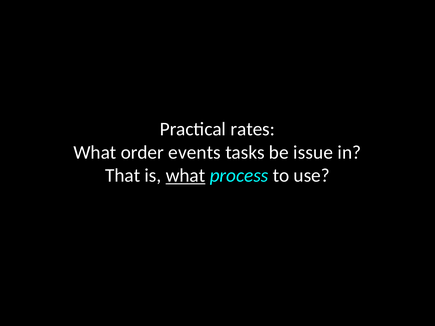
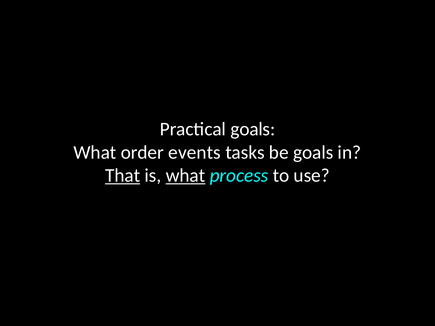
Practical rates: rates -> goals
be issue: issue -> goals
That underline: none -> present
